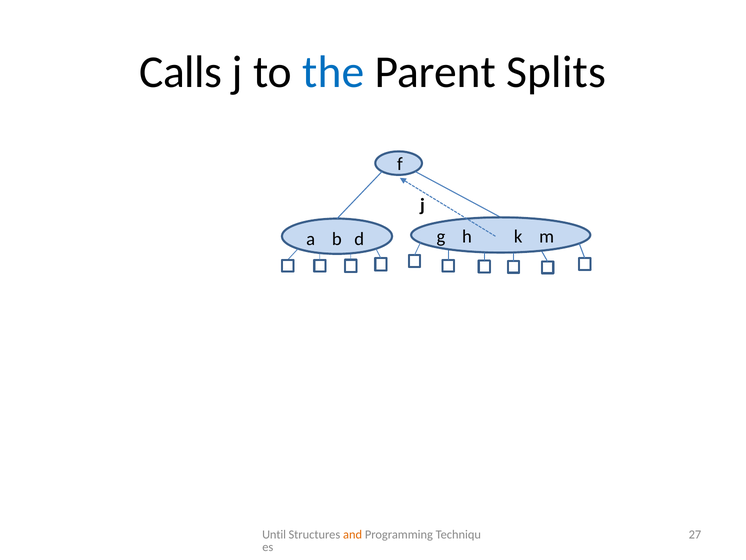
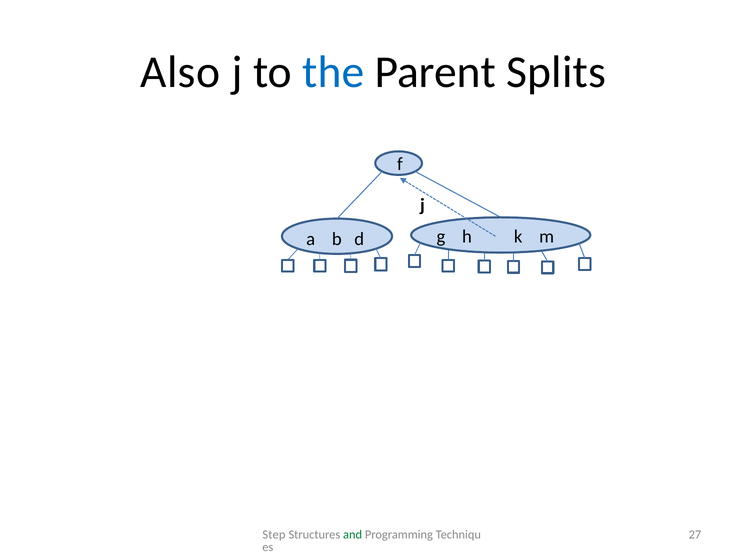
Calls: Calls -> Also
Until: Until -> Step
and colour: orange -> green
